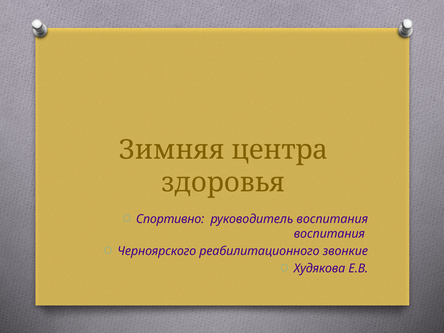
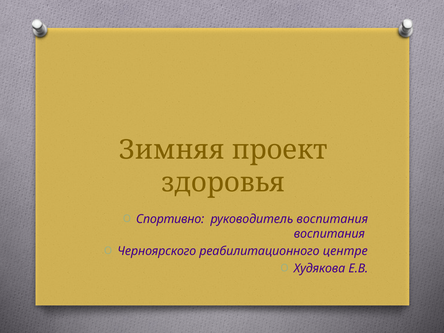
центра: центра -> проект
звонкие: звонкие -> центре
